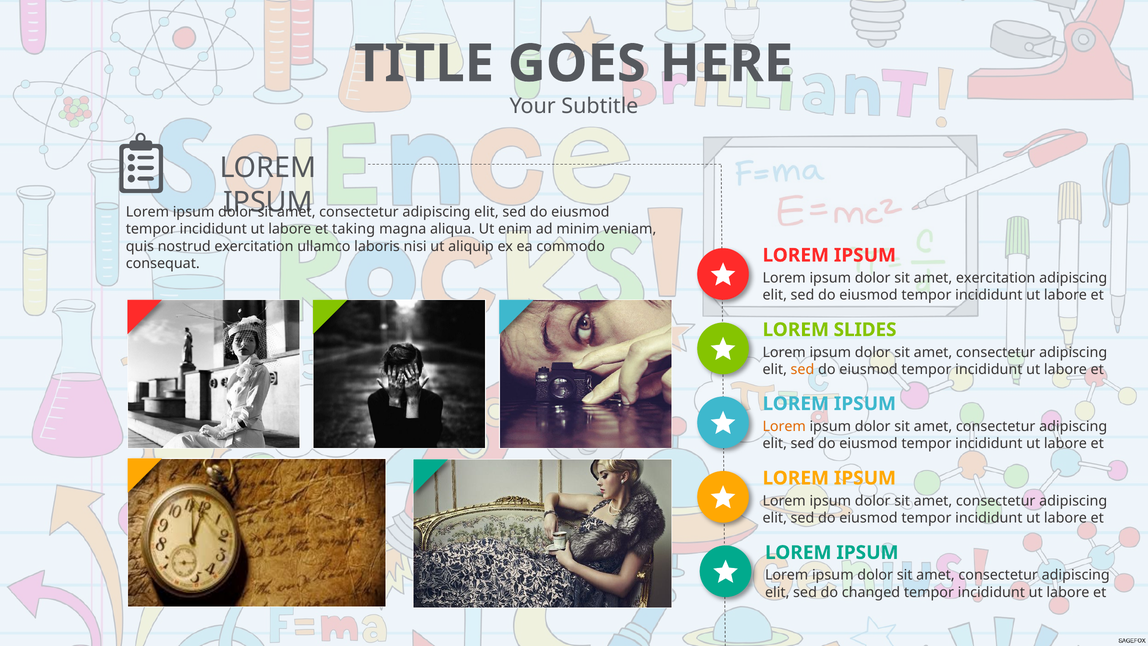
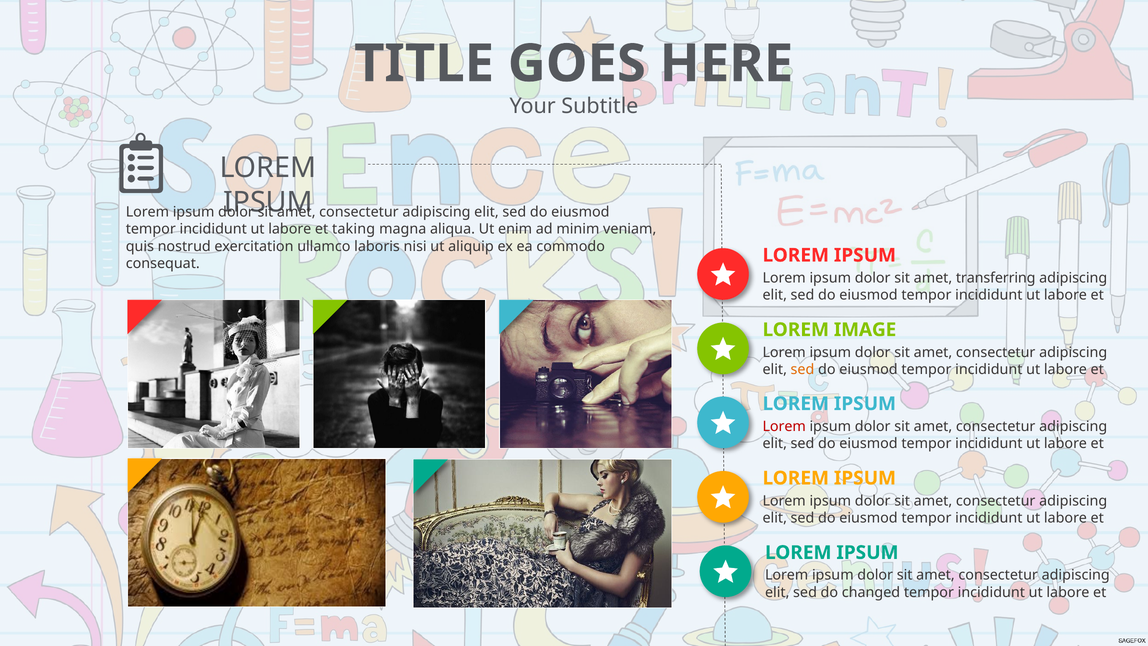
amet exercitation: exercitation -> transferring
SLIDES: SLIDES -> IMAGE
Lorem at (784, 426) colour: orange -> red
